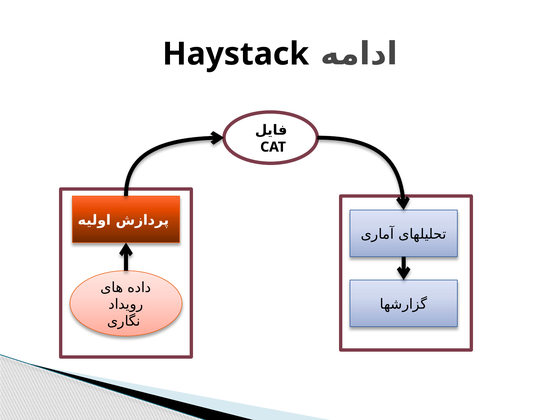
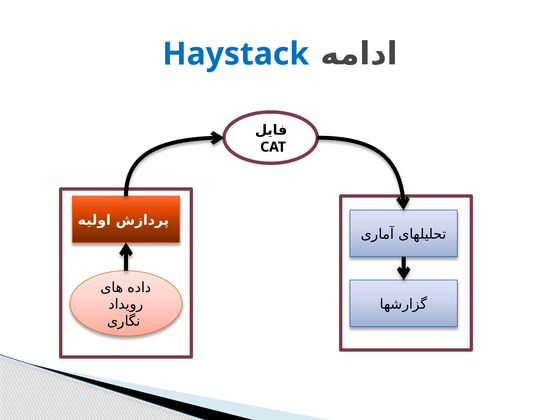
Haystack colour: black -> blue
